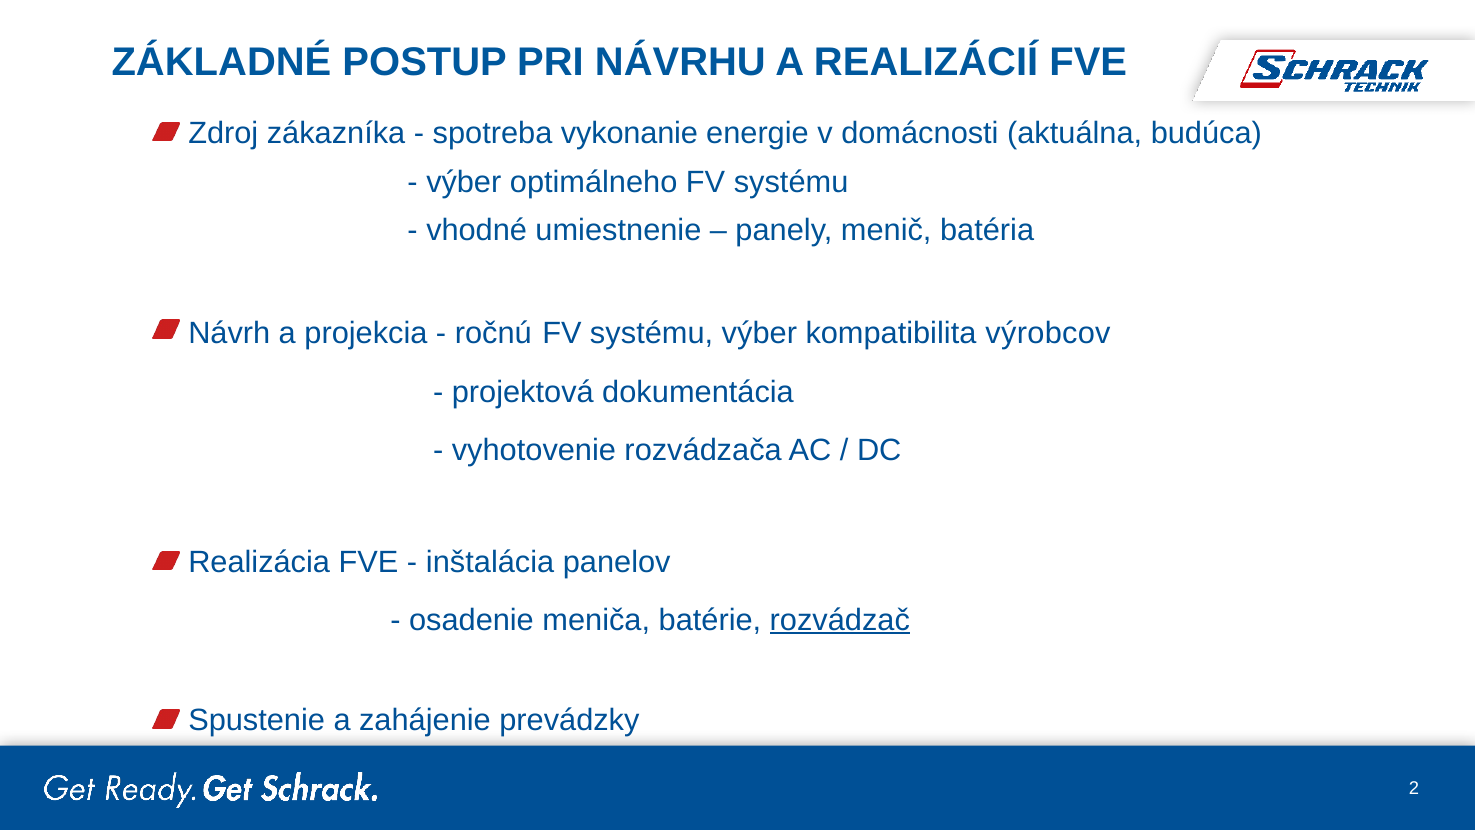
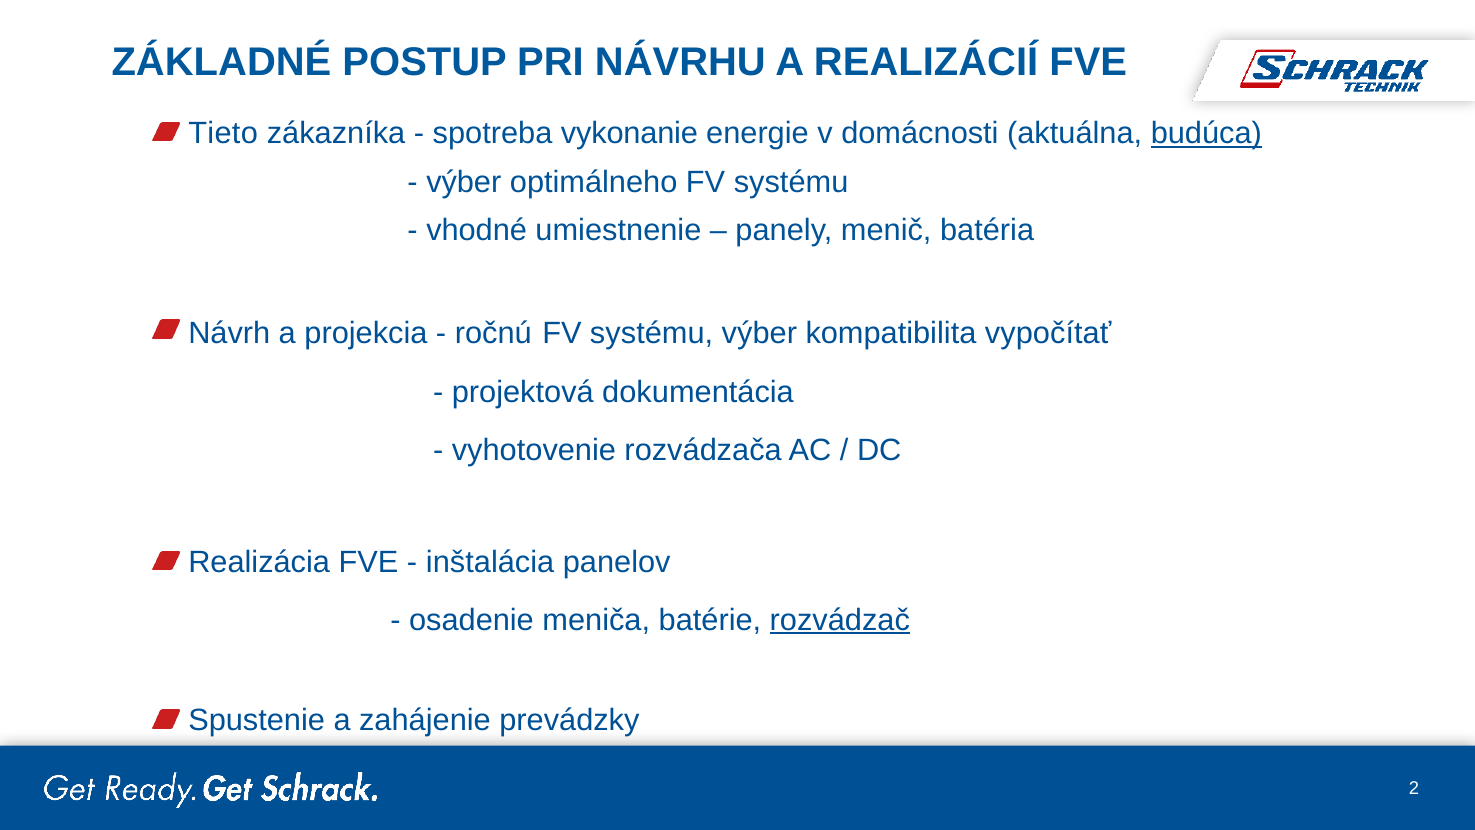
Zdroj: Zdroj -> Tieto
budúca underline: none -> present
výrobcov: výrobcov -> vypočítať
